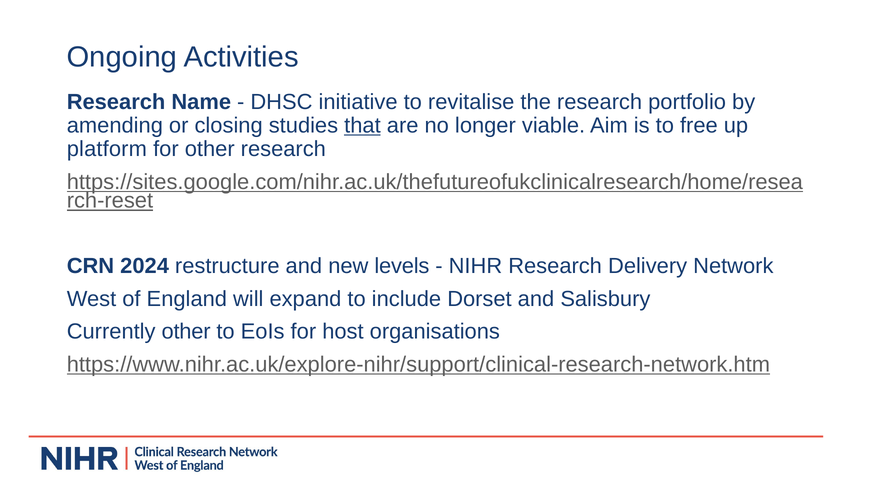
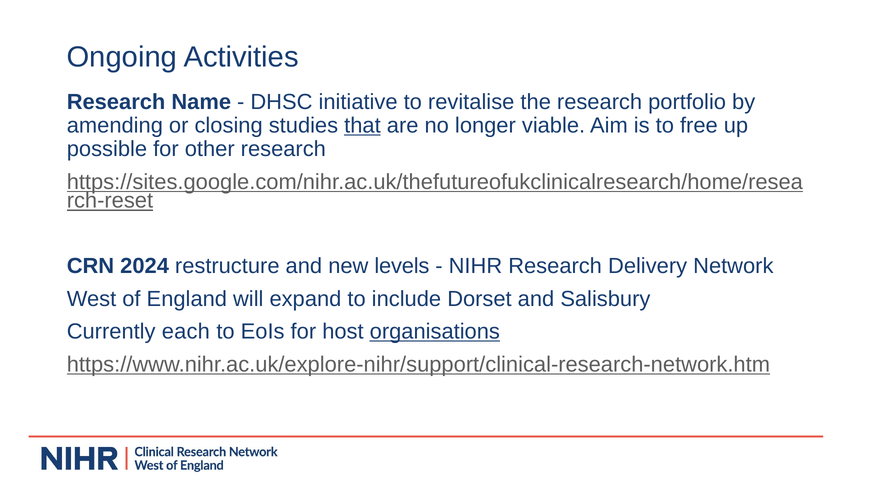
platform: platform -> possible
Currently other: other -> each
organisations underline: none -> present
